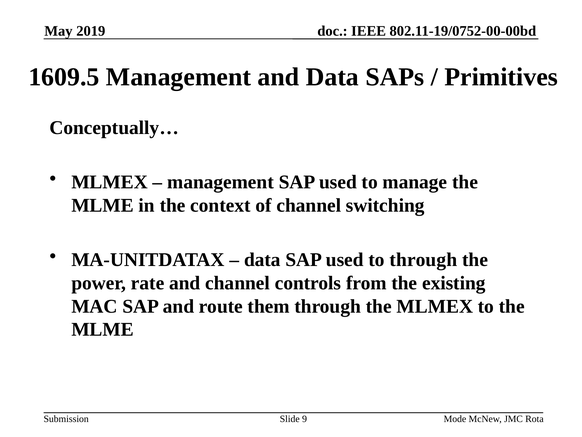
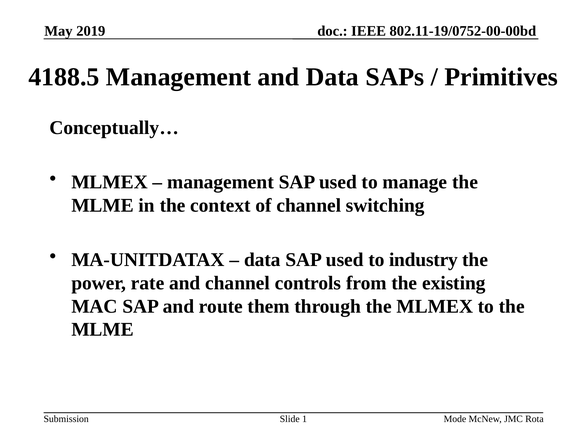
1609.5: 1609.5 -> 4188.5
to through: through -> industry
9: 9 -> 1
